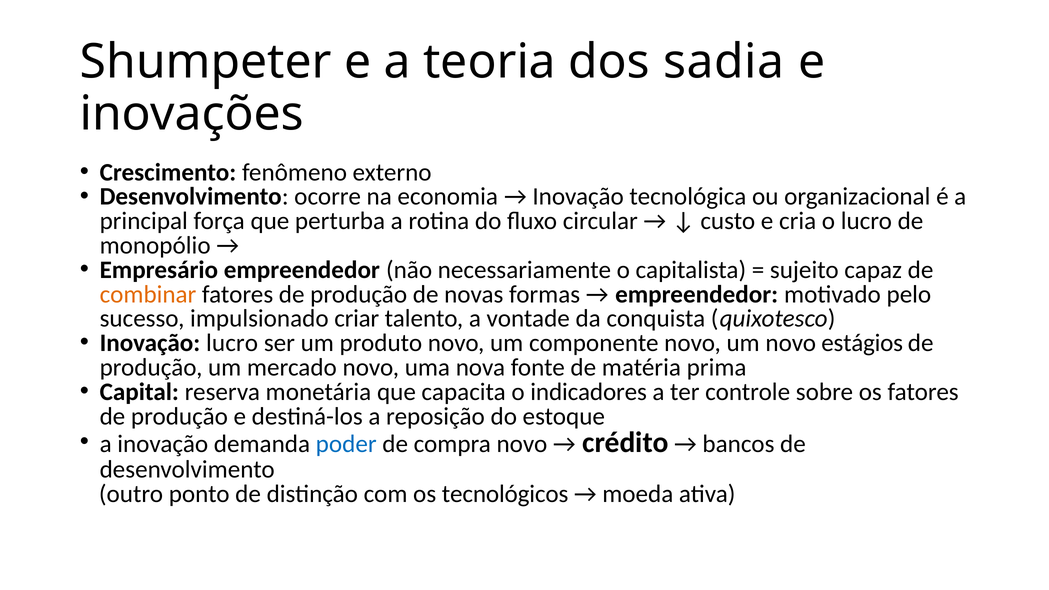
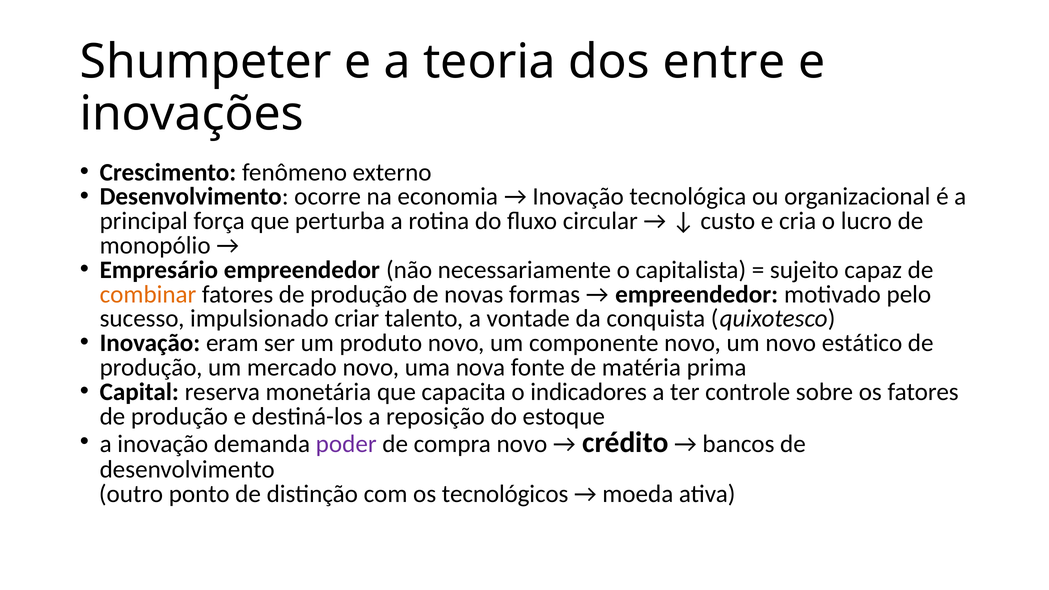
sadia: sadia -> entre
Inovação lucro: lucro -> eram
estágios: estágios -> estático
poder colour: blue -> purple
